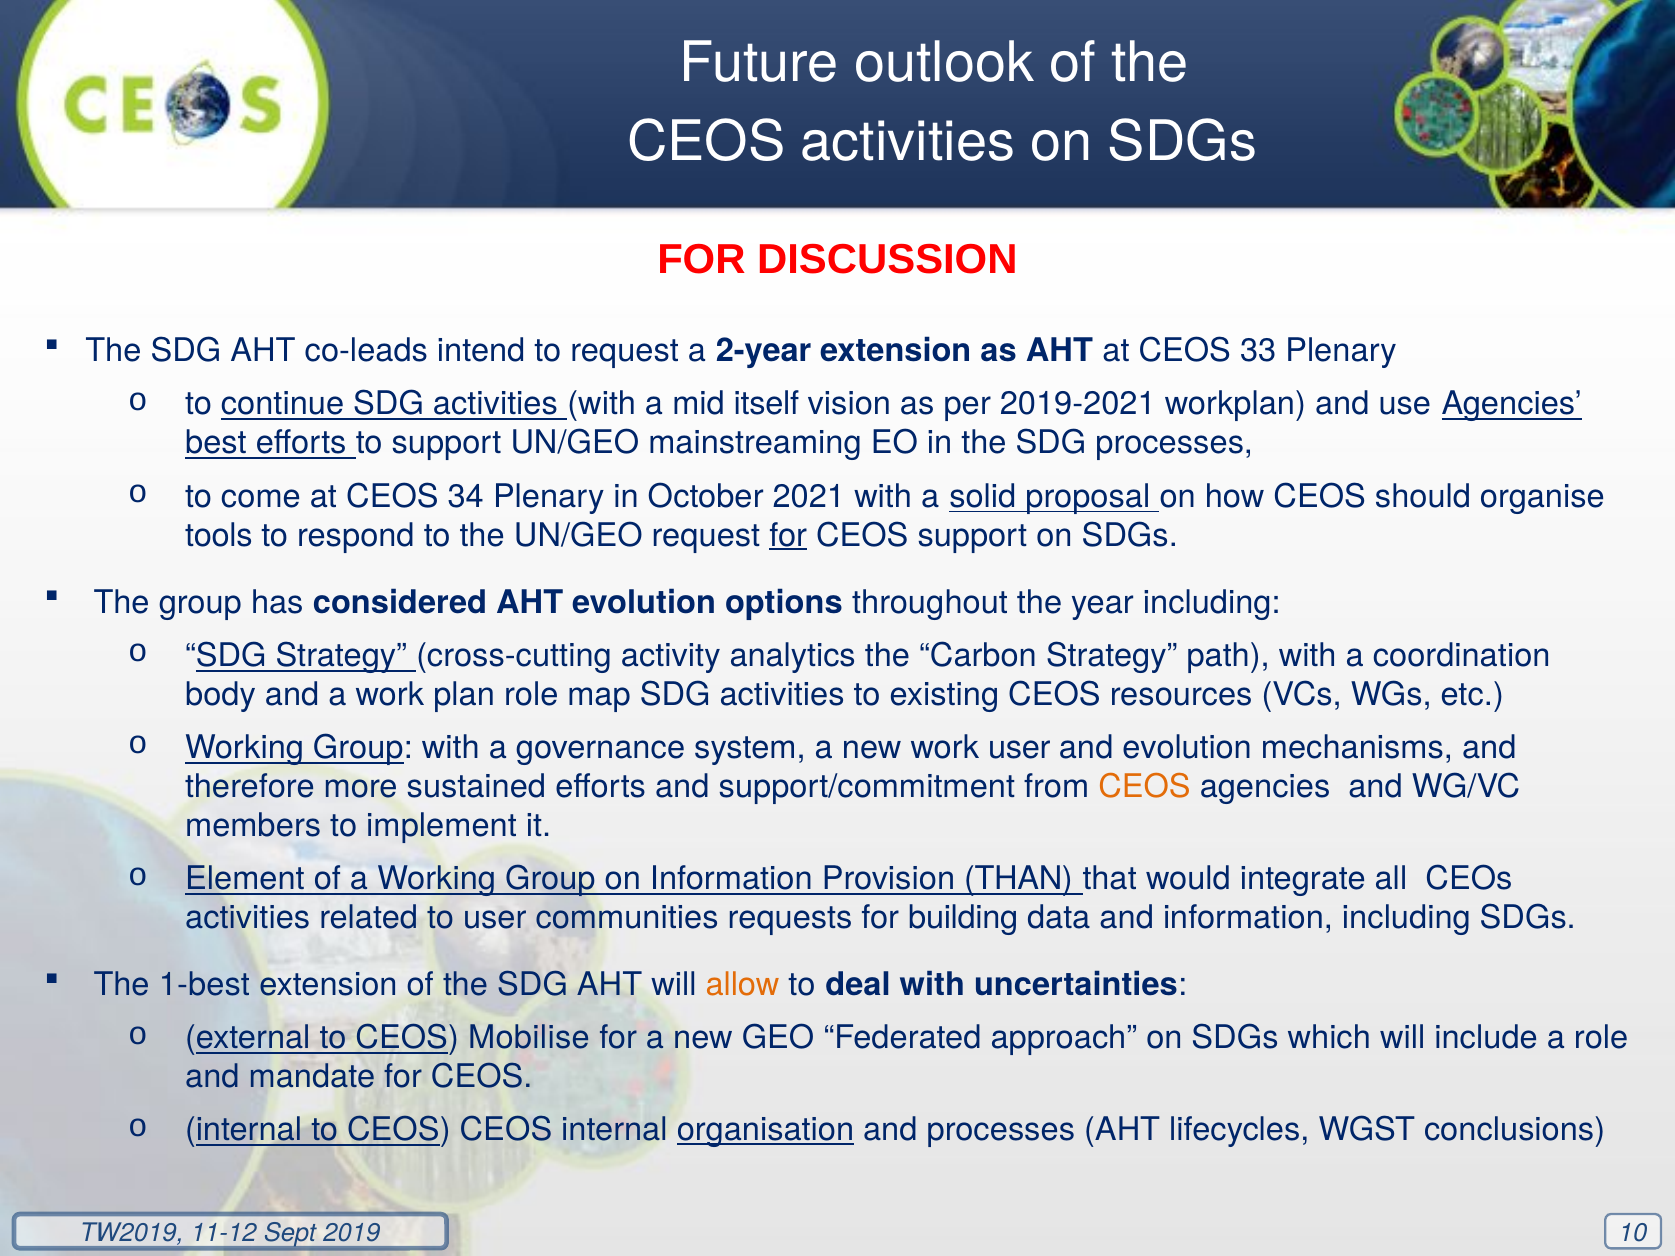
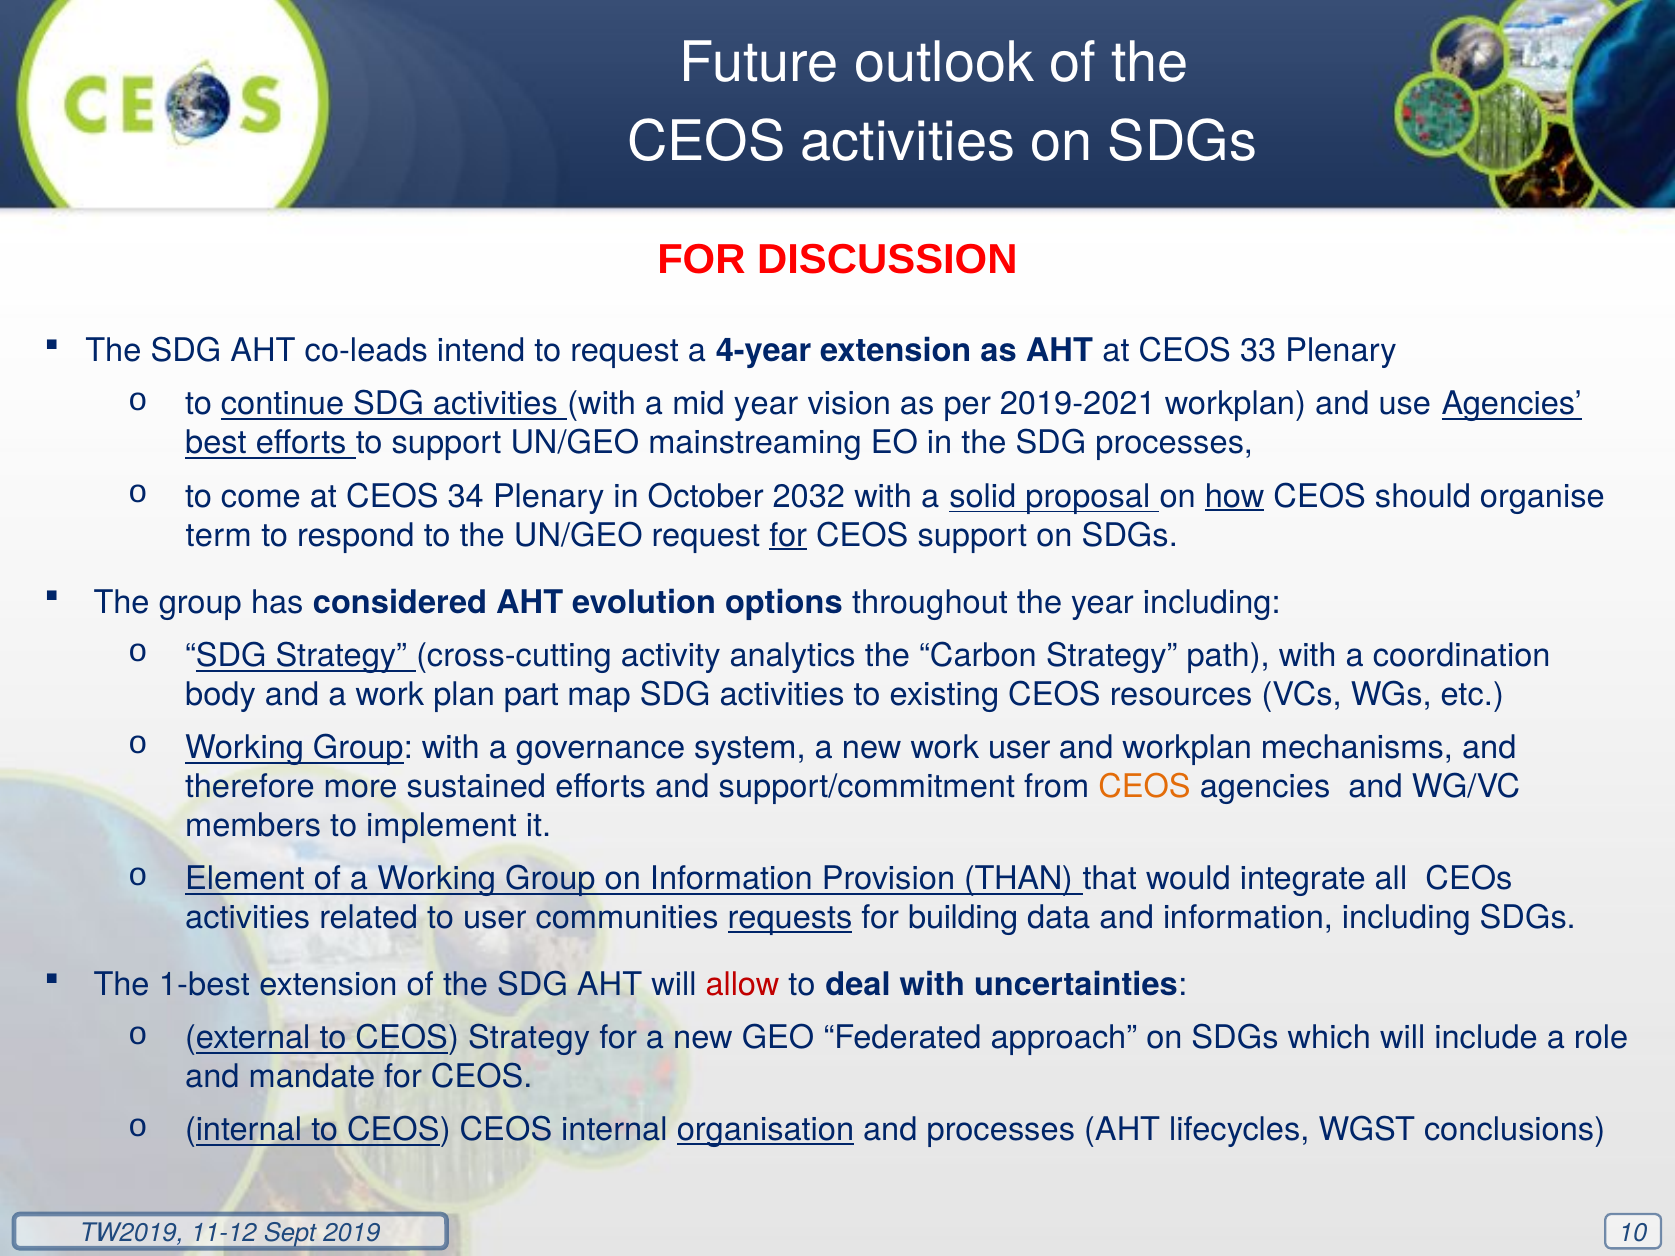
2-year: 2-year -> 4-year
mid itself: itself -> year
2021: 2021 -> 2032
how underline: none -> present
tools: tools -> term
plan role: role -> part
and evolution: evolution -> workplan
requests underline: none -> present
allow colour: orange -> red
CEOS Mobilise: Mobilise -> Strategy
